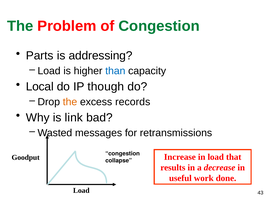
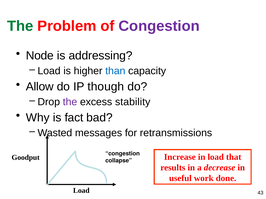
Congestion at (159, 26) colour: green -> purple
Parts: Parts -> Node
Local: Local -> Allow
the at (70, 102) colour: orange -> purple
records: records -> stability
link: link -> fact
